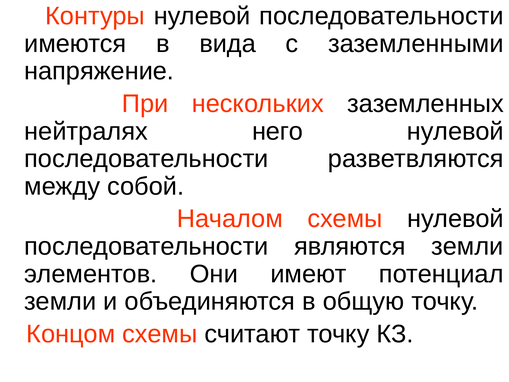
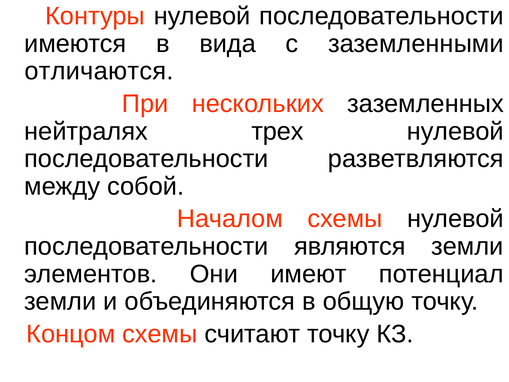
напряжение: напряжение -> отличаются
него: него -> трех
